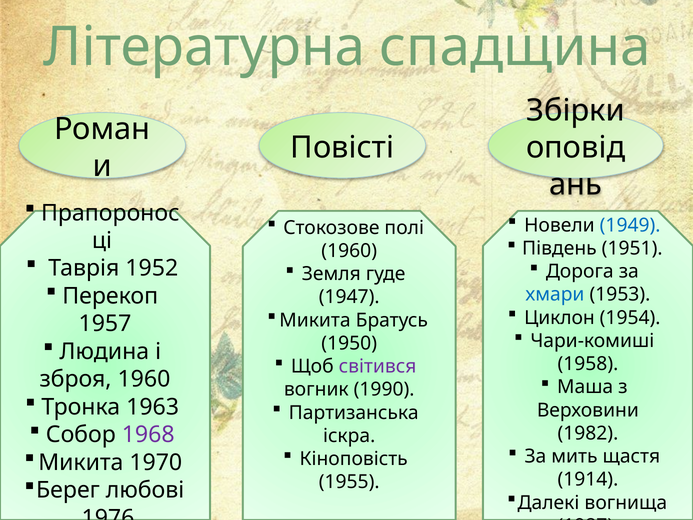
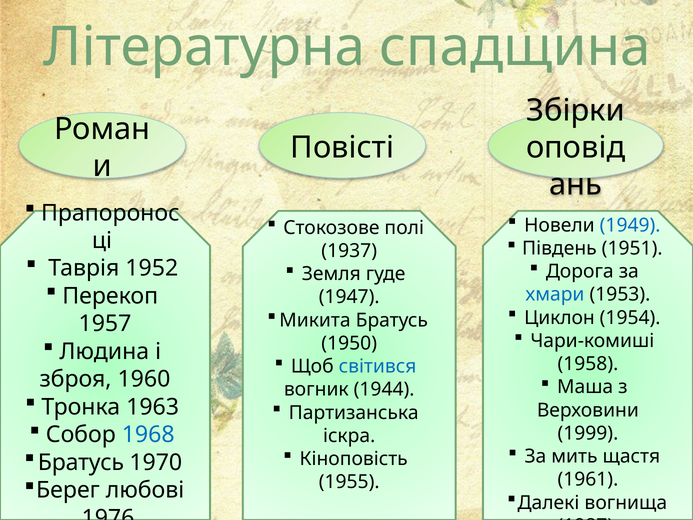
1960 at (349, 251): 1960 -> 1937
світився colour: purple -> blue
1990: 1990 -> 1944
1968 colour: purple -> blue
1982: 1982 -> 1999
Микита at (81, 462): Микита -> Братусь
1914: 1914 -> 1961
